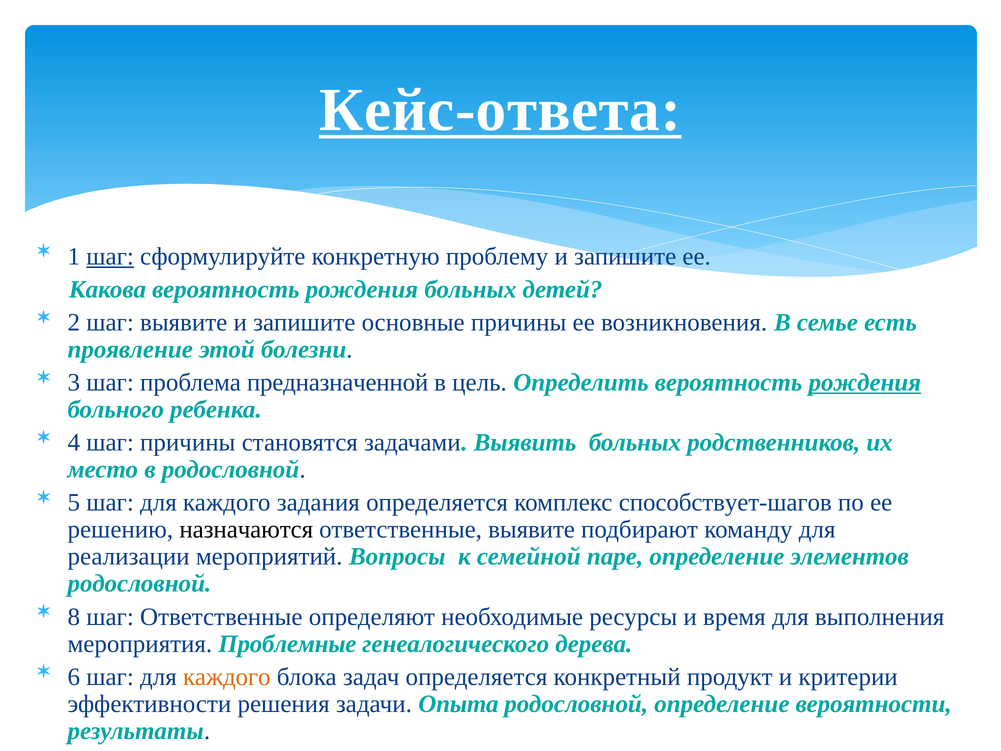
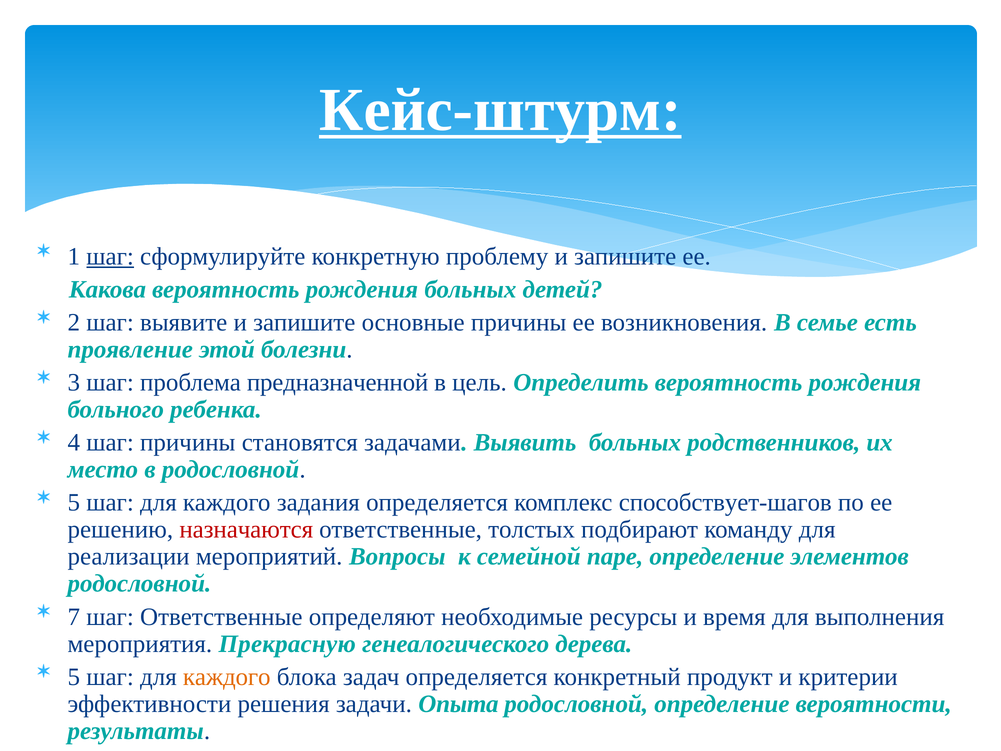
Кейс-ответа: Кейс-ответа -> Кейс-штурм
рождения at (865, 382) underline: present -> none
назначаются colour: black -> red
ответственные выявите: выявите -> толстых
8: 8 -> 7
Проблемные: Проблемные -> Прекрасную
6 at (74, 677): 6 -> 5
